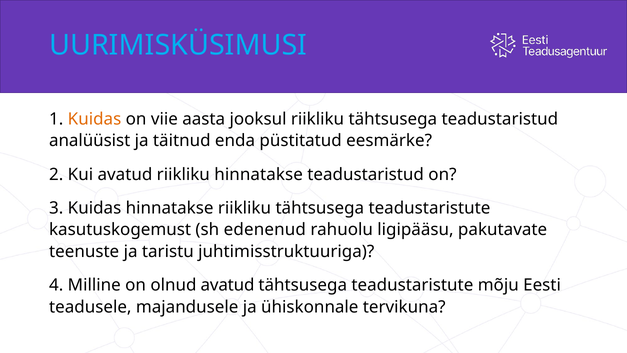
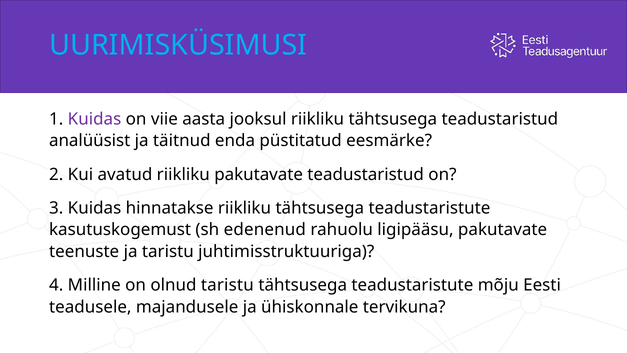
Kuidas at (95, 119) colour: orange -> purple
riikliku hinnatakse: hinnatakse -> pakutavate
olnud avatud: avatud -> taristu
